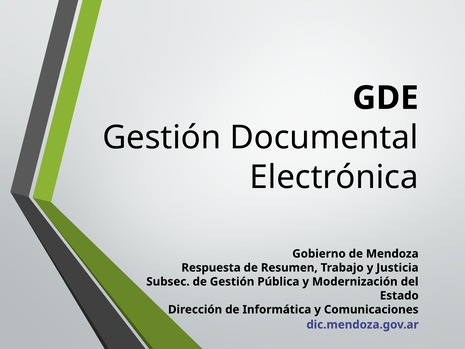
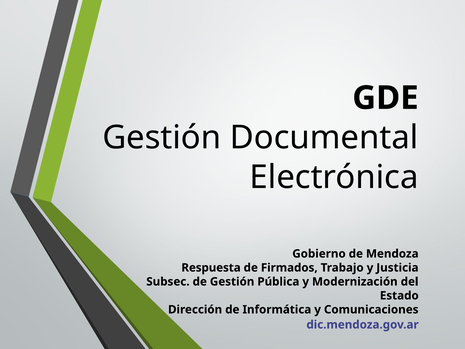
Resumen: Resumen -> Firmados
